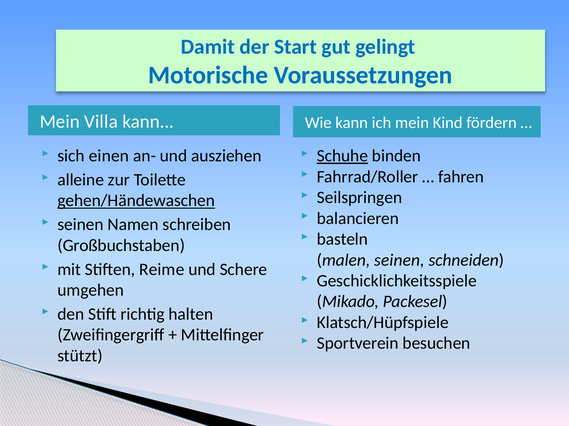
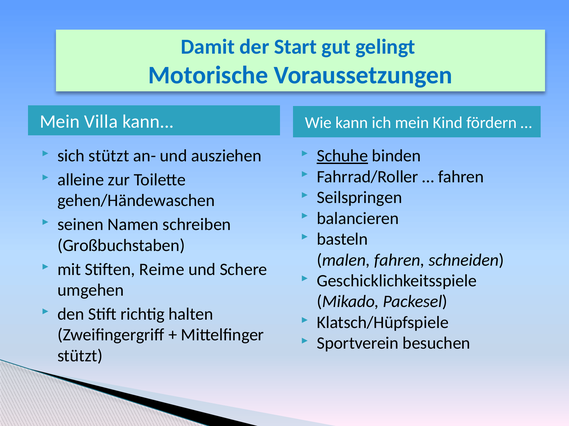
sich einen: einen -> stützt
gehen/Händewaschen underline: present -> none
malen seinen: seinen -> fahren
